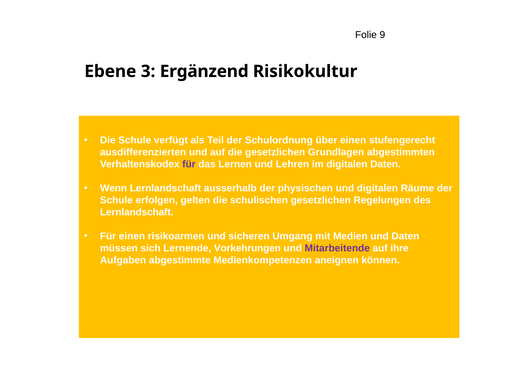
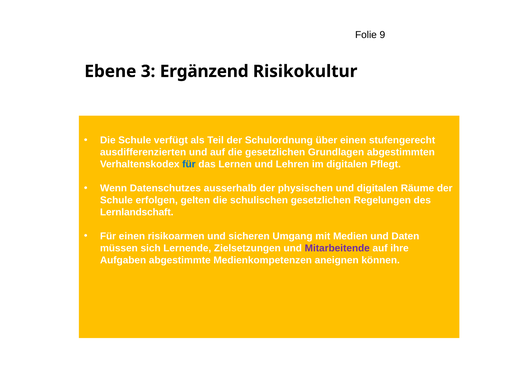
für at (189, 164) colour: purple -> blue
digitalen Daten: Daten -> Pflegt
Wenn Lernlandschaft: Lernlandschaft -> Datenschutzes
Vorkehrungen: Vorkehrungen -> Zielsetzungen
